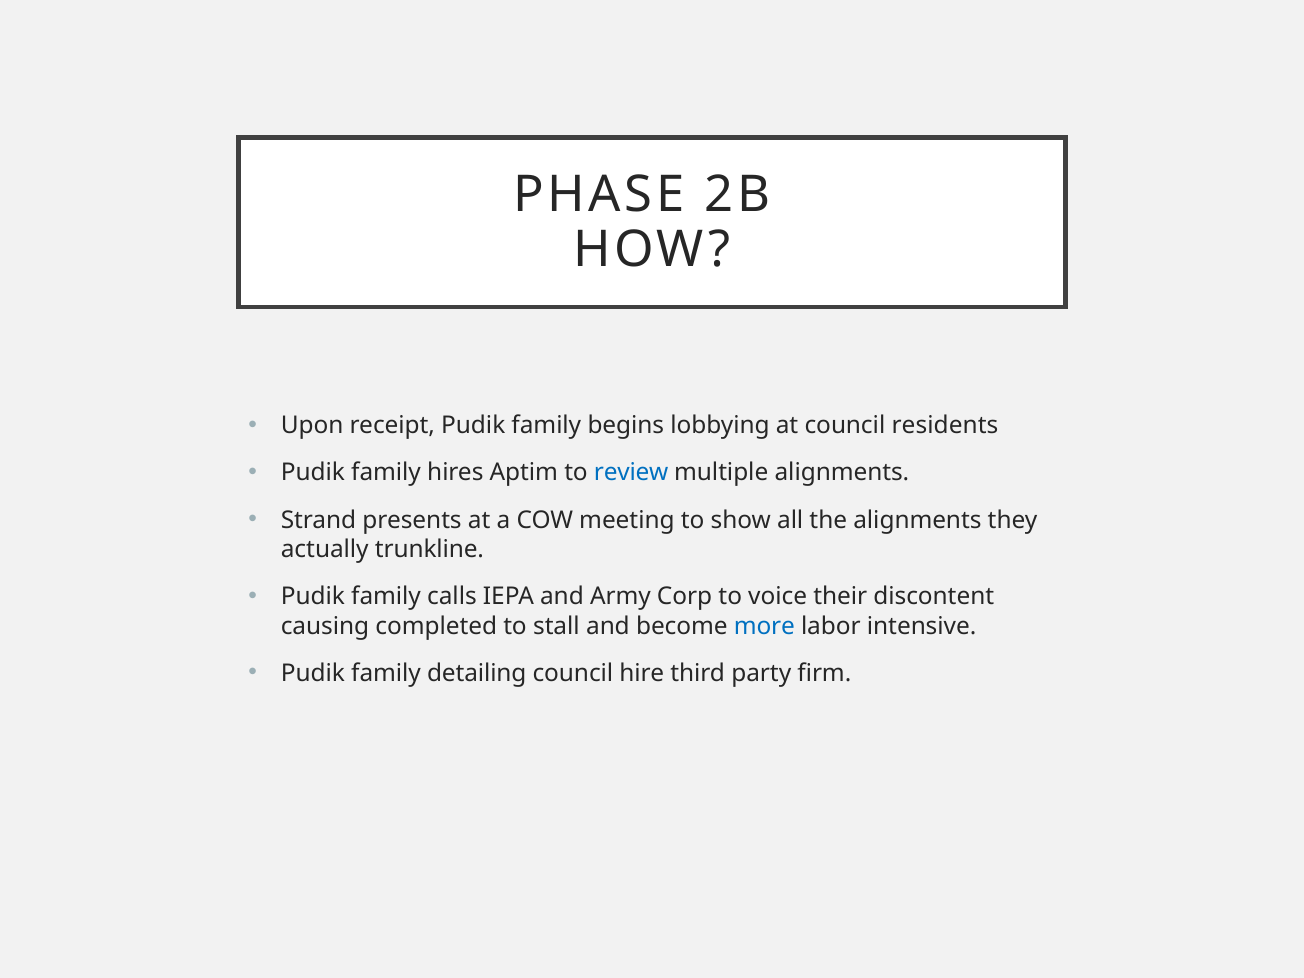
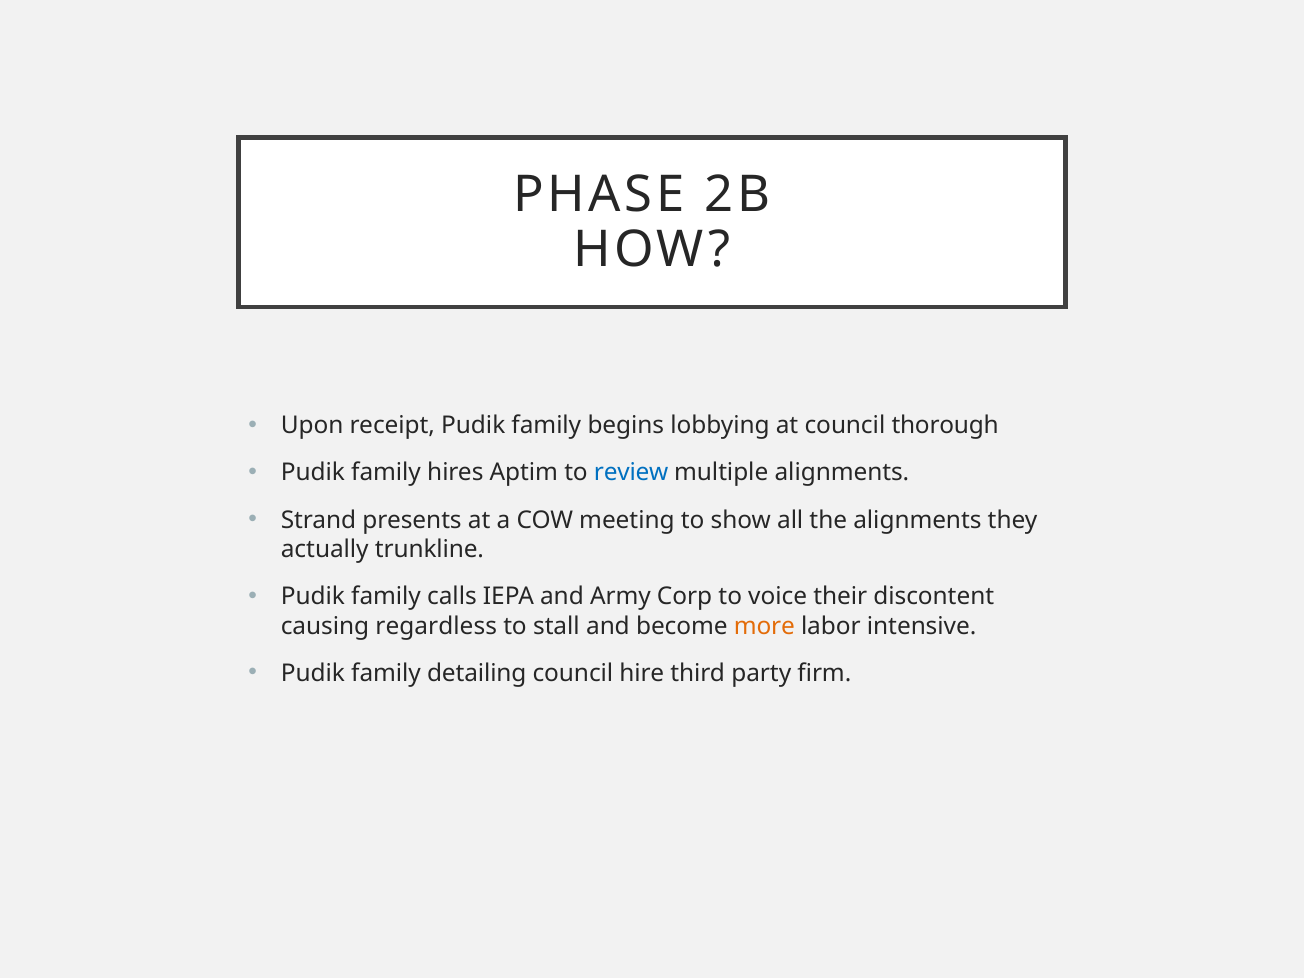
residents: residents -> thorough
completed: completed -> regardless
more colour: blue -> orange
